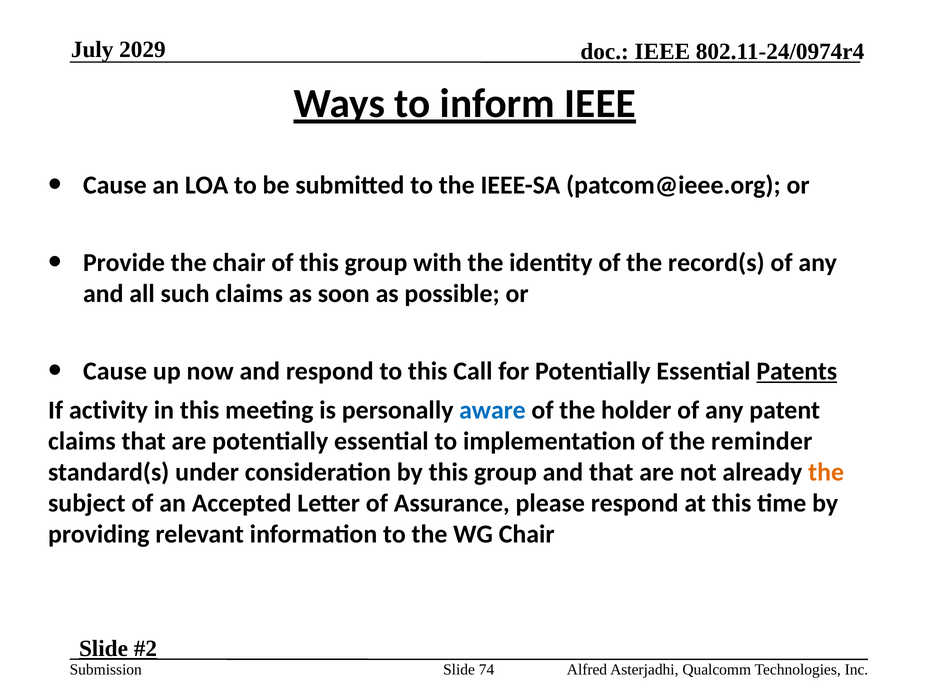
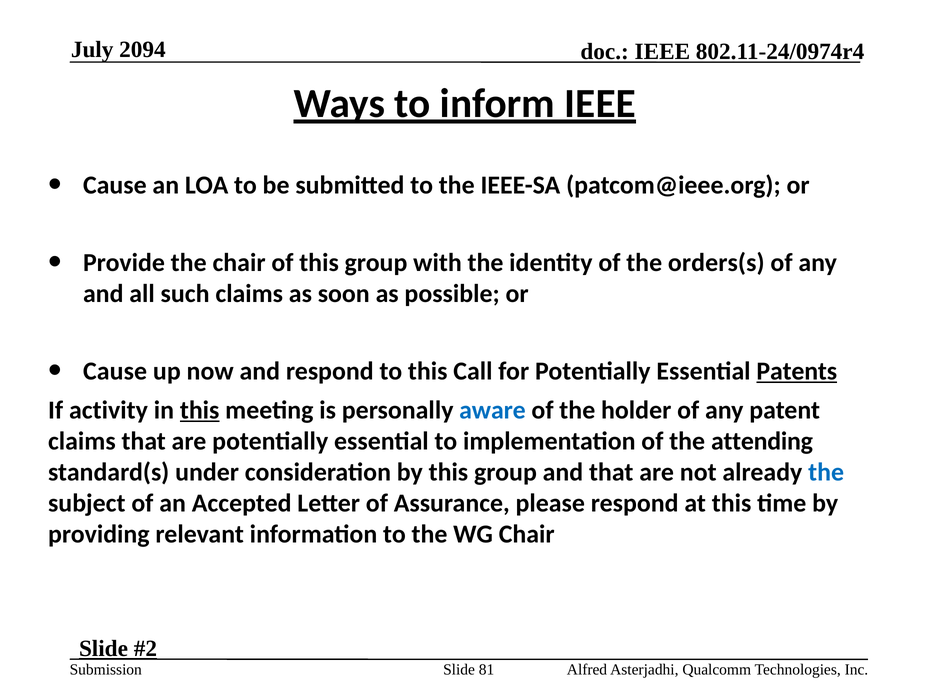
2029: 2029 -> 2094
record(s: record(s -> orders(s
this at (200, 410) underline: none -> present
reminder: reminder -> attending
the at (826, 472) colour: orange -> blue
74: 74 -> 81
